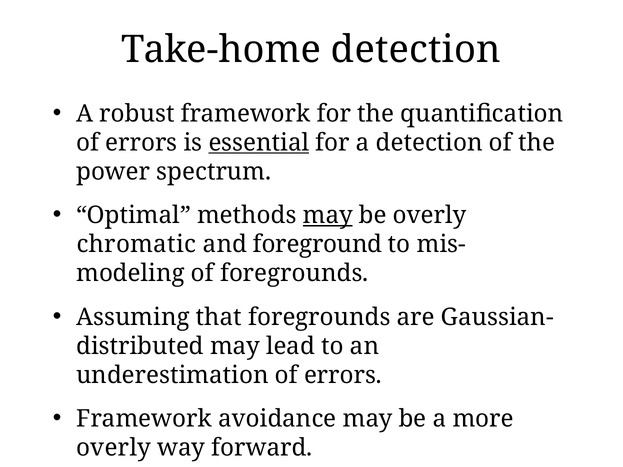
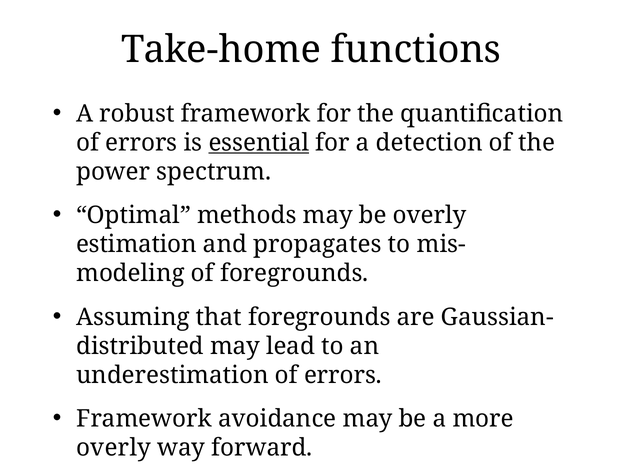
Take-home detection: detection -> functions
may at (328, 215) underline: present -> none
chromatic: chromatic -> estimation
foreground: foreground -> propagates
